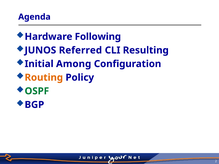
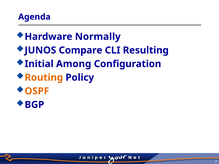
Following: Following -> Normally
Referred: Referred -> Compare
OSPF colour: green -> orange
